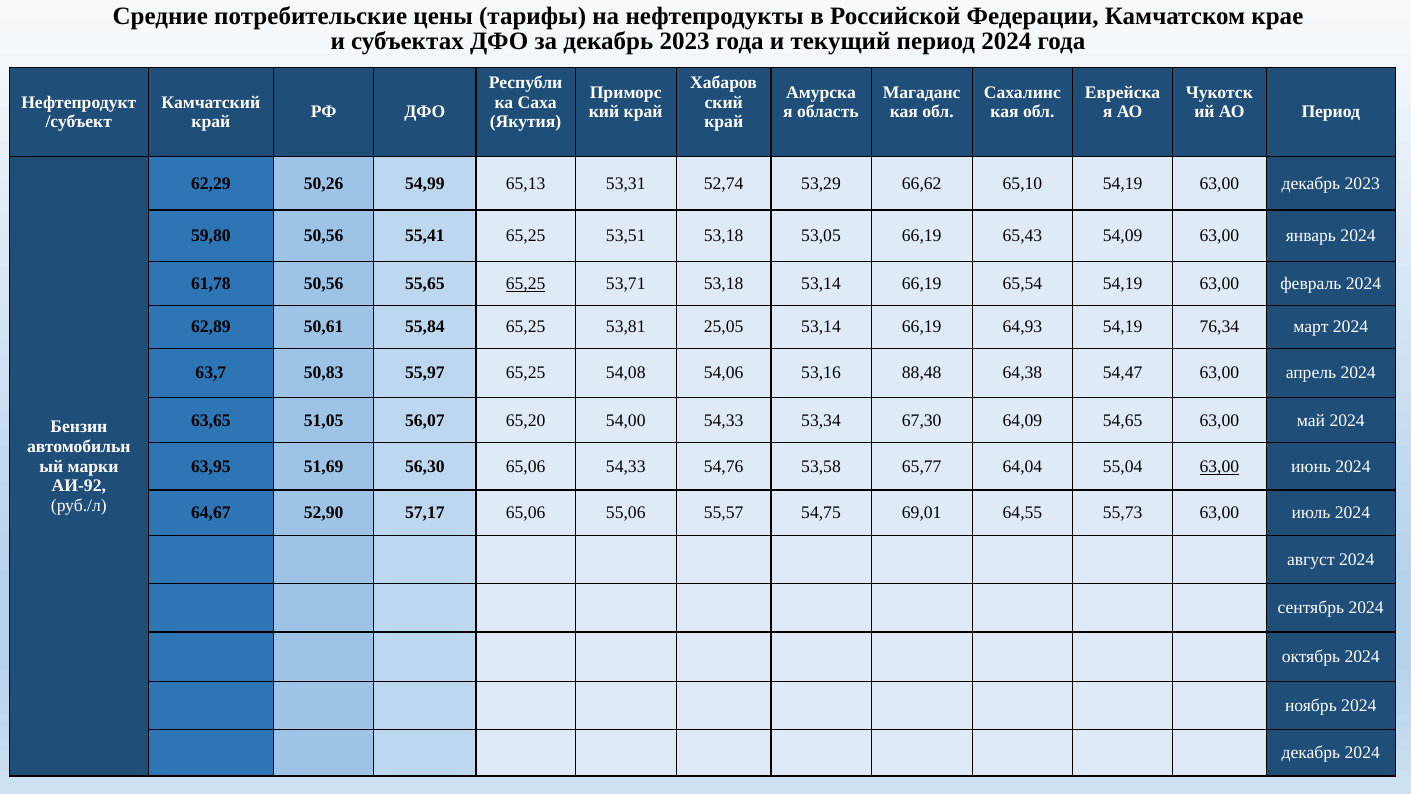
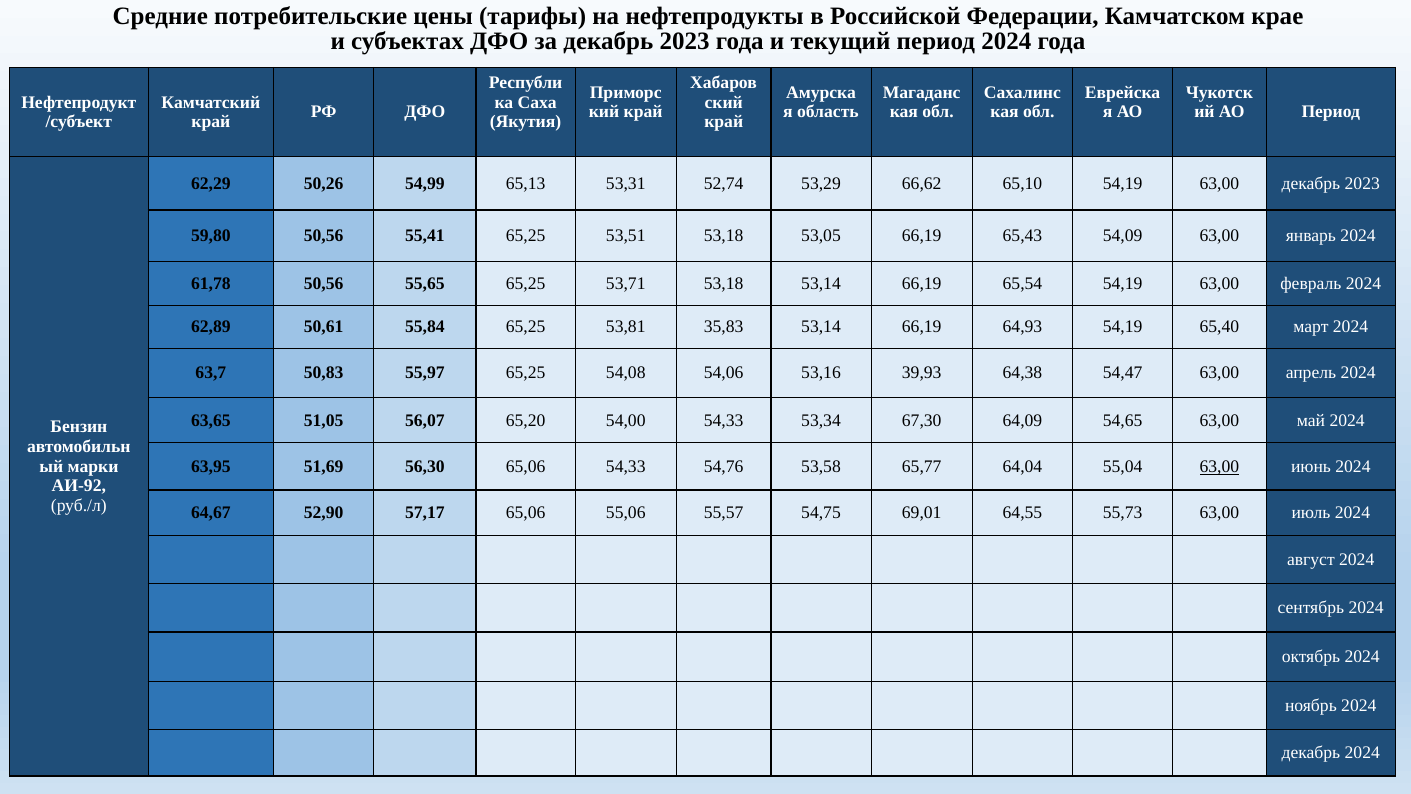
65,25 at (526, 284) underline: present -> none
25,05: 25,05 -> 35,83
76,34: 76,34 -> 65,40
88,48: 88,48 -> 39,93
